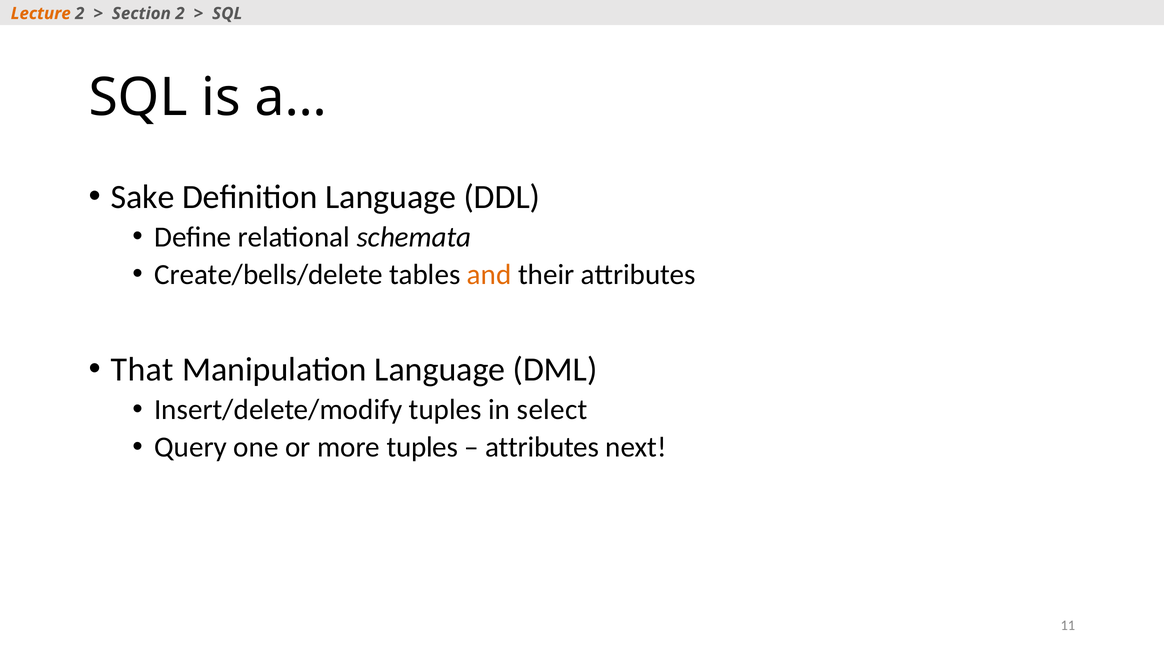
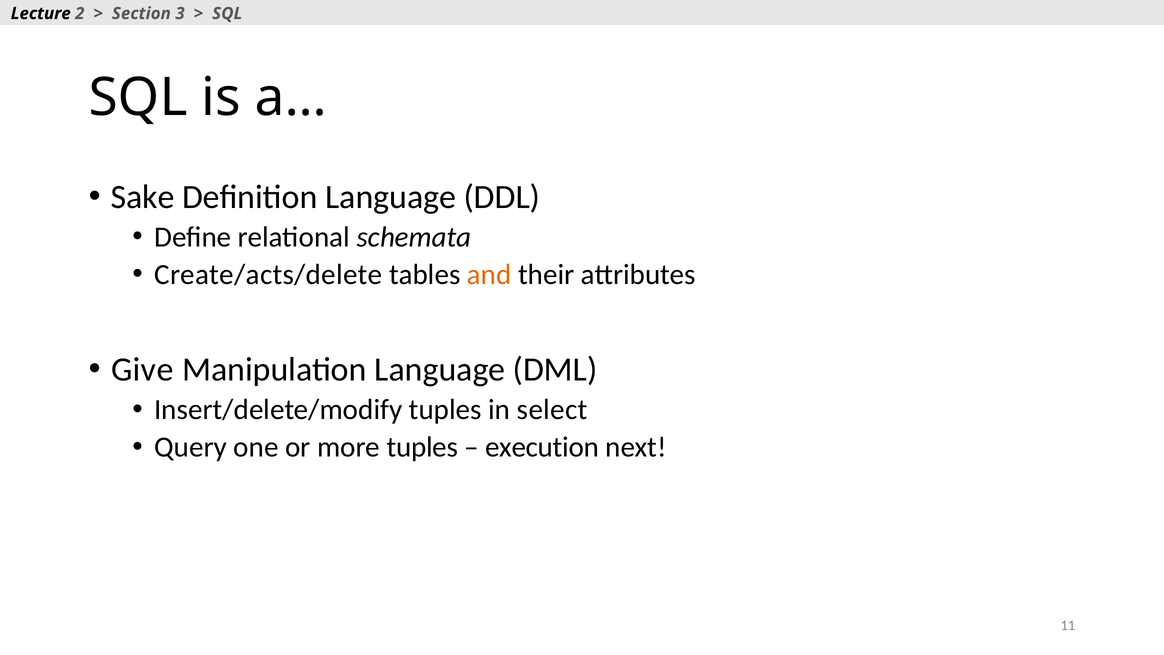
Lecture colour: orange -> black
Section 2: 2 -> 3
Create/bells/delete: Create/bells/delete -> Create/acts/delete
That: That -> Give
attributes at (542, 447): attributes -> execution
